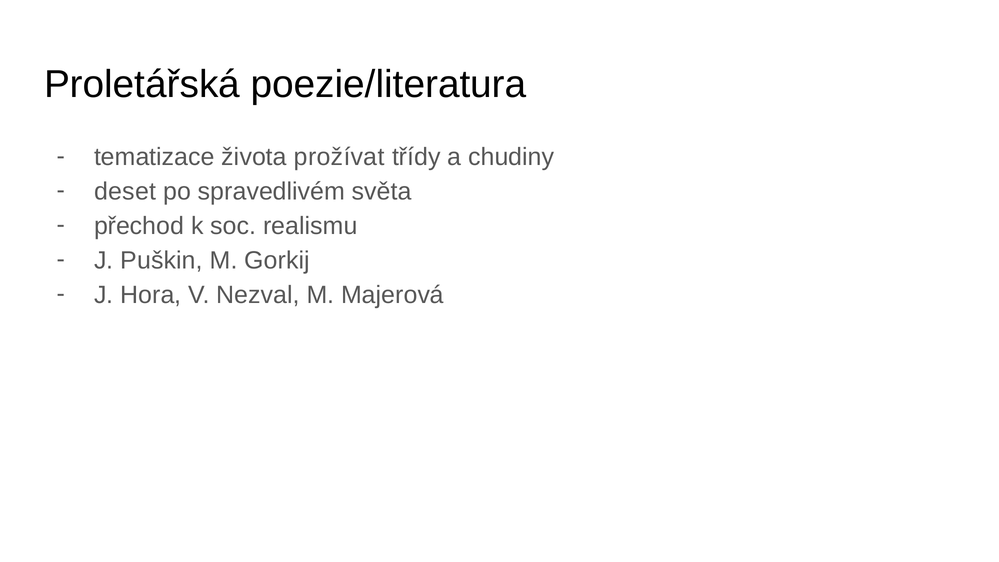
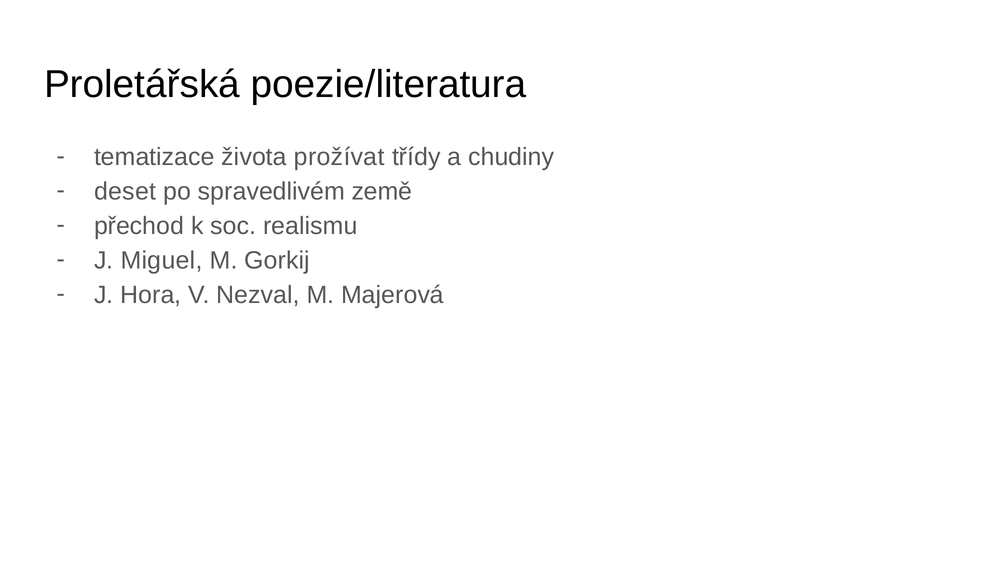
světa: světa -> země
Puškin: Puškin -> Miguel
